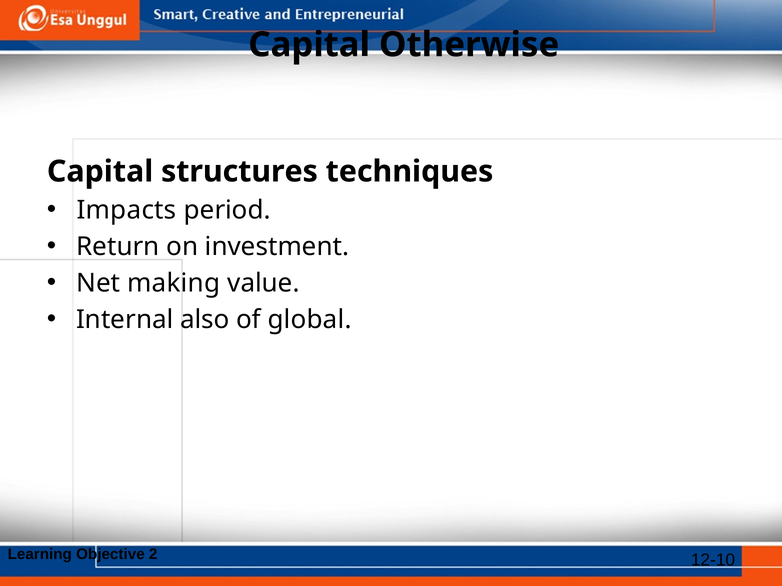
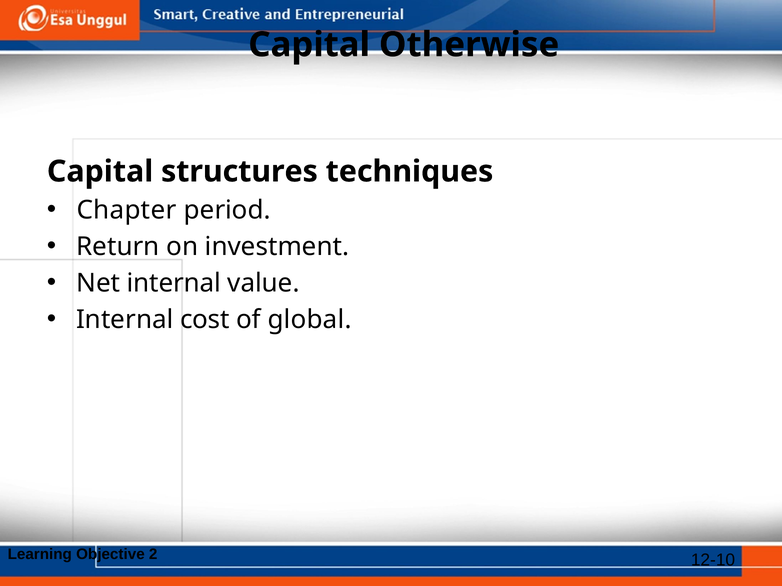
Impacts: Impacts -> Chapter
Net making: making -> internal
also: also -> cost
